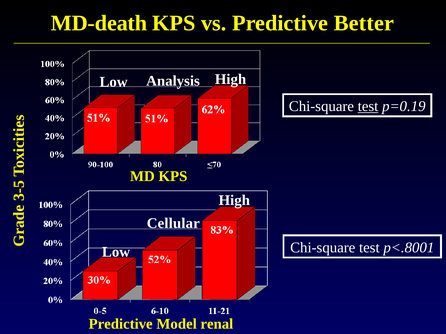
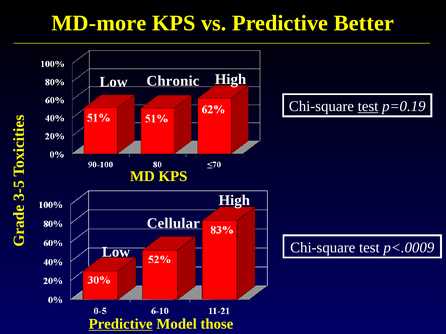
MD-death: MD-death -> MD-more
Analysis: Analysis -> Chronic
p<.8001: p<.8001 -> p<.0009
Predictive at (121, 324) underline: none -> present
renal: renal -> those
